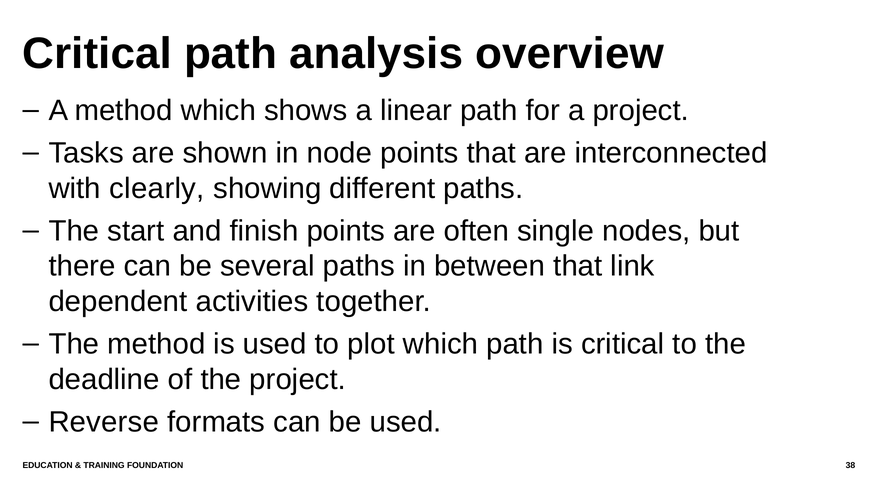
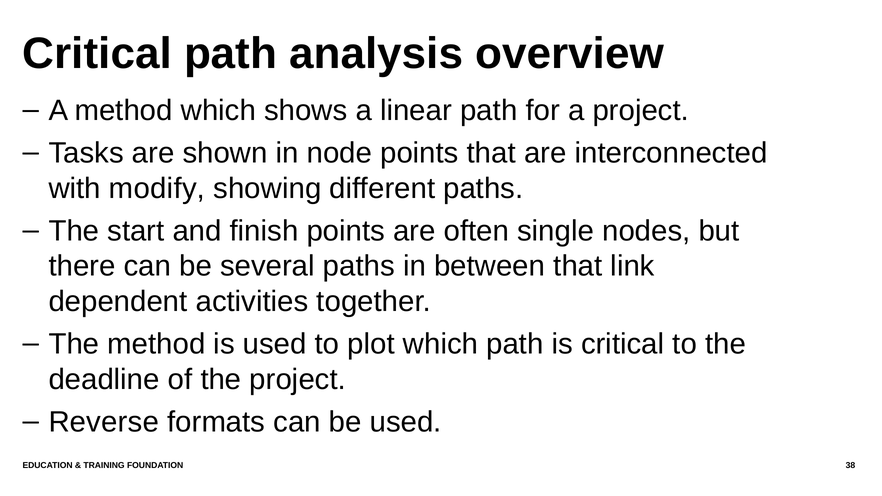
clearly: clearly -> modify
